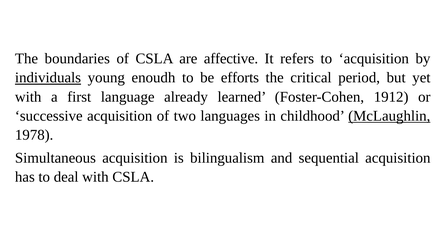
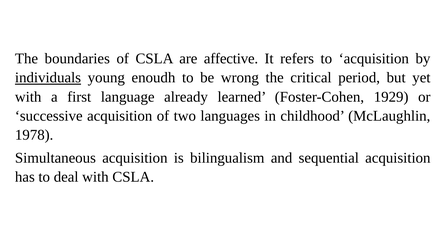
efforts: efforts -> wrong
1912: 1912 -> 1929
McLaughlin underline: present -> none
